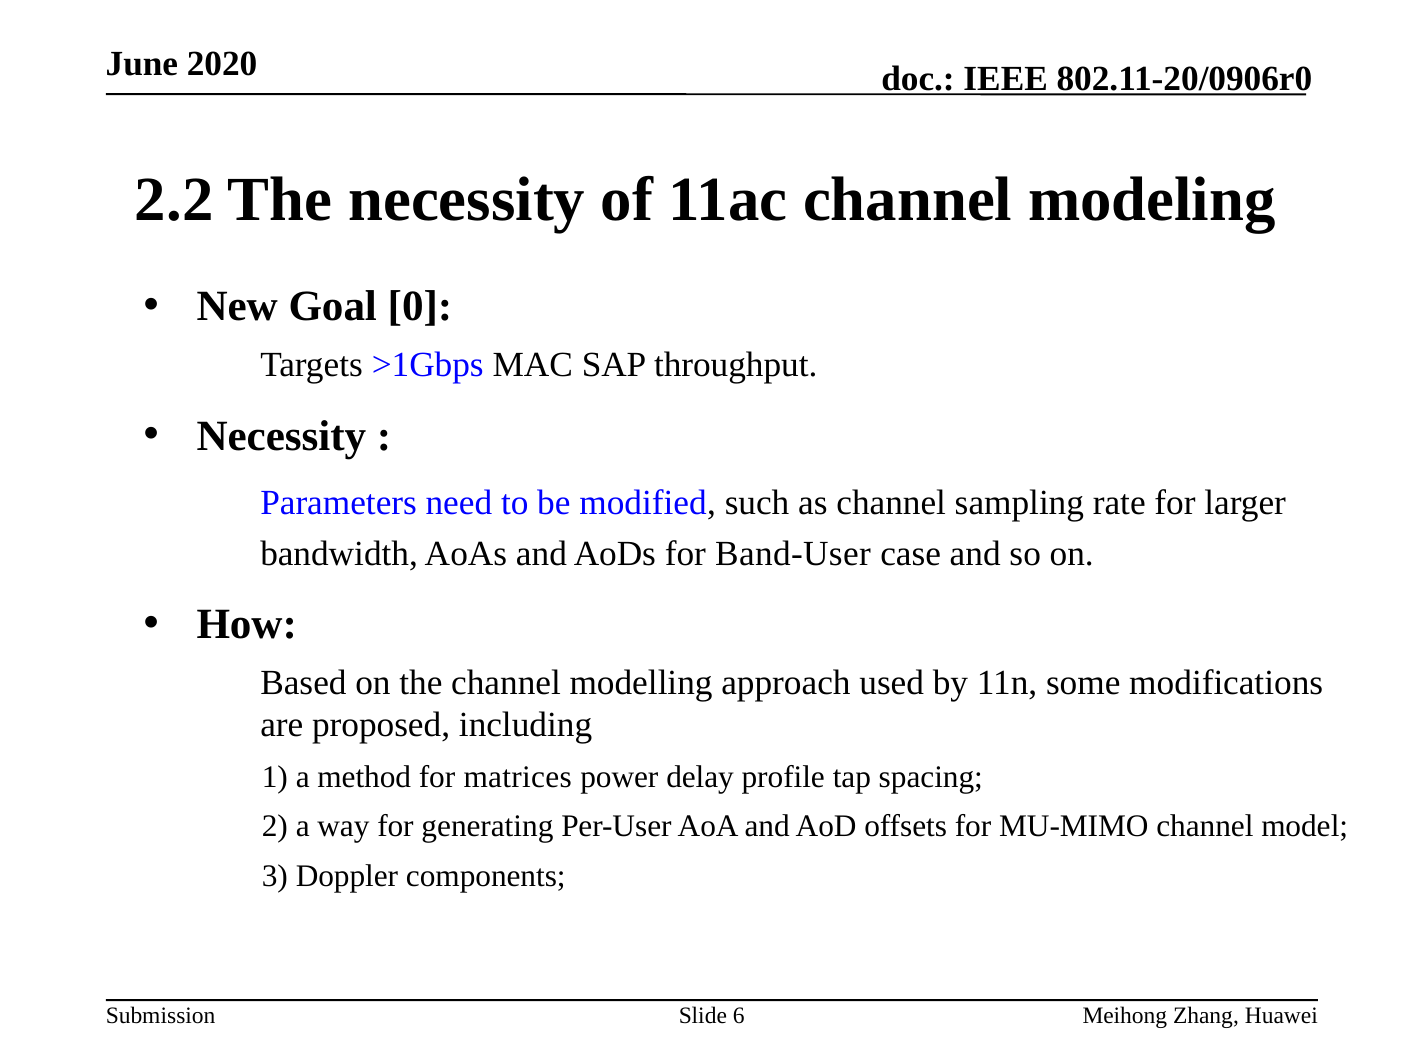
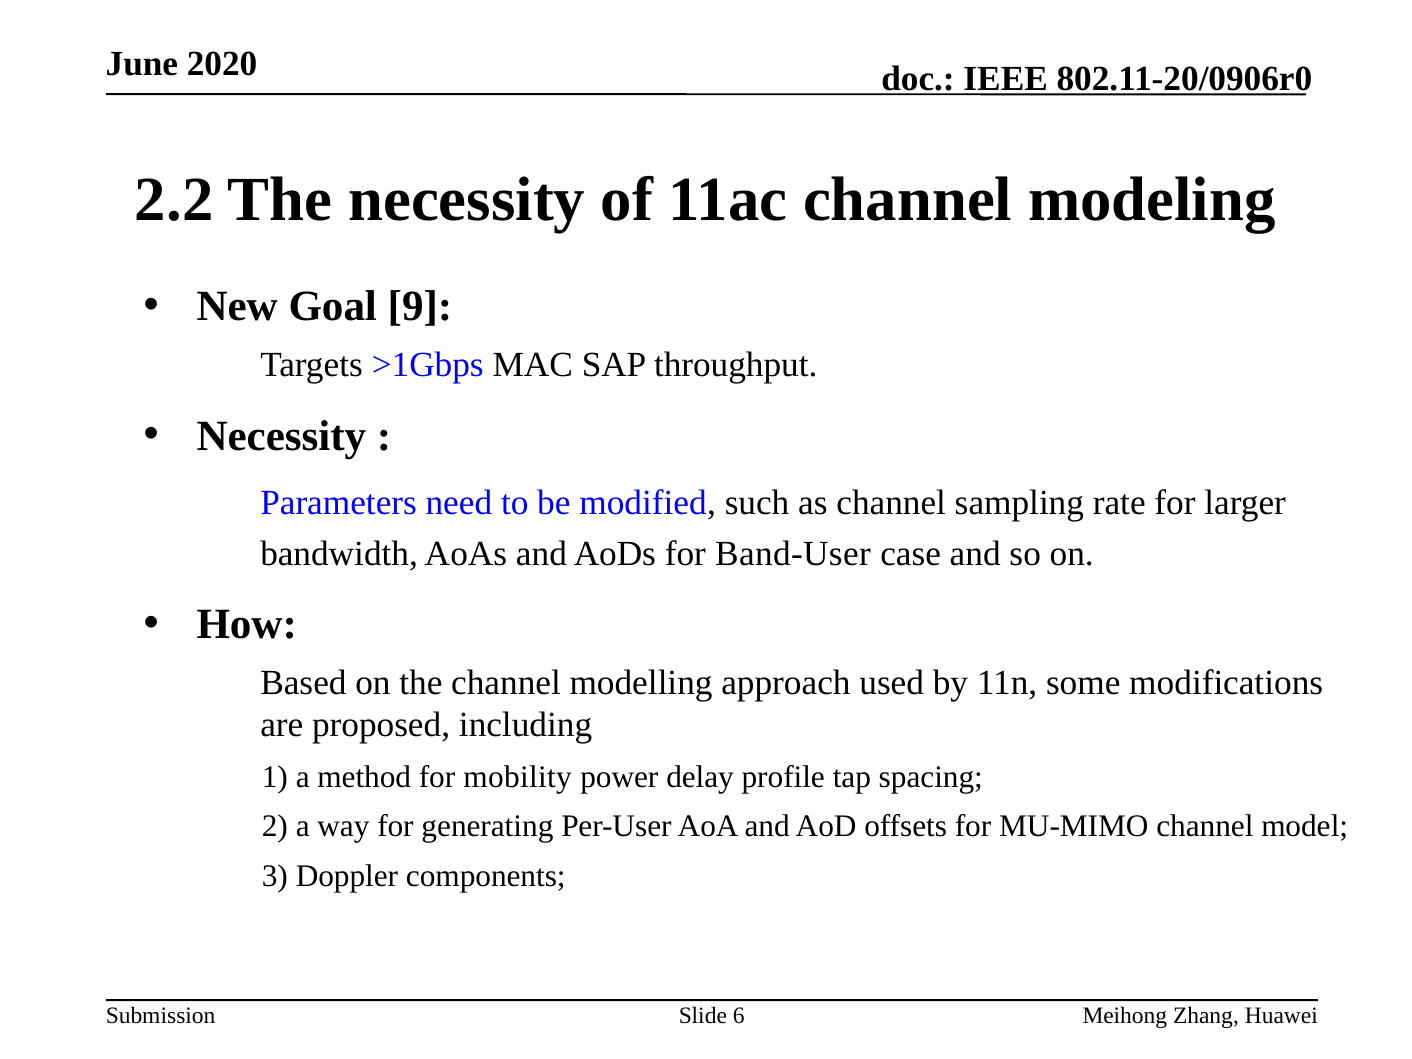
0: 0 -> 9
matrices: matrices -> mobility
